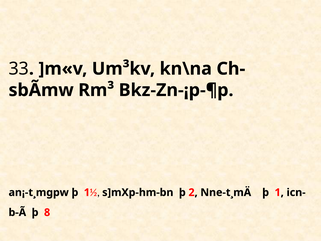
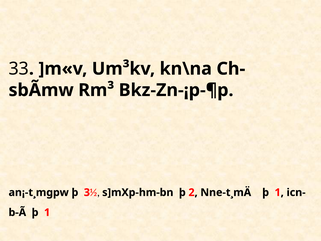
an¡-t¸mgpw þ 1: 1 -> 3
8 at (47, 212): 8 -> 1
